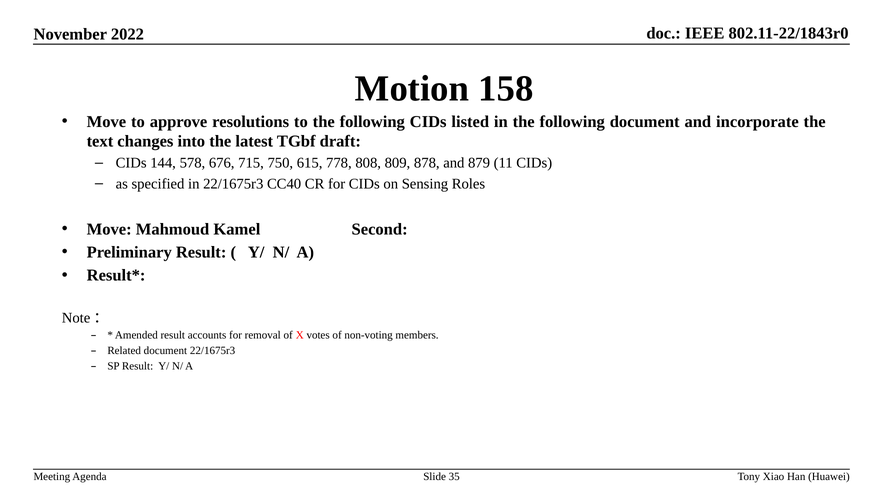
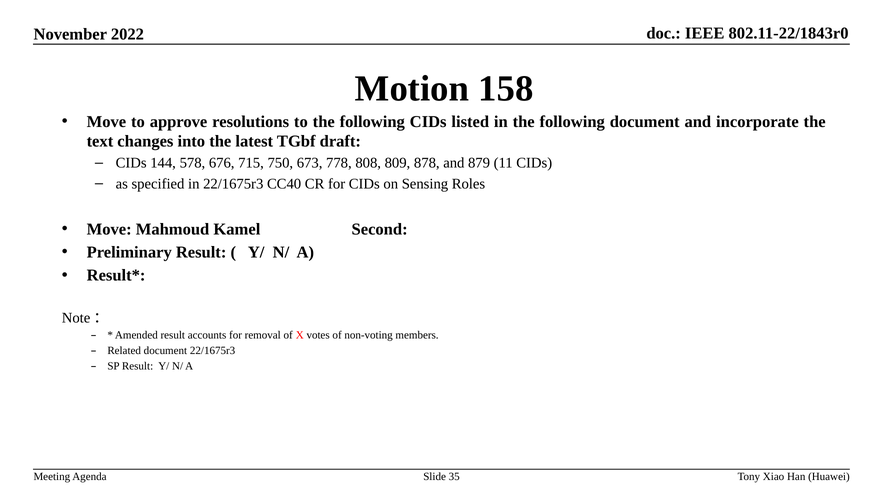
615: 615 -> 673
